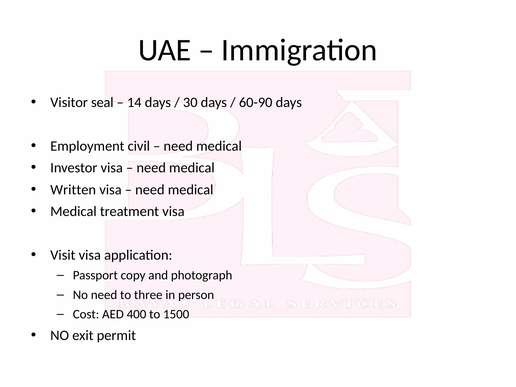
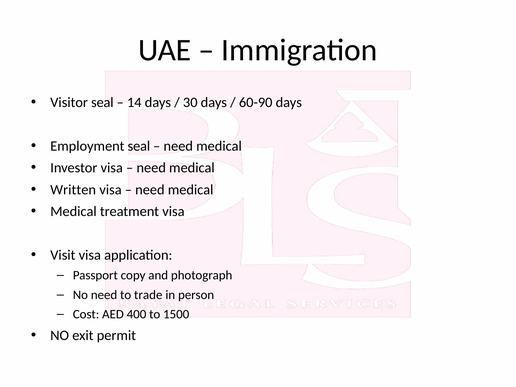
Employment civil: civil -> seal
three: three -> trade
